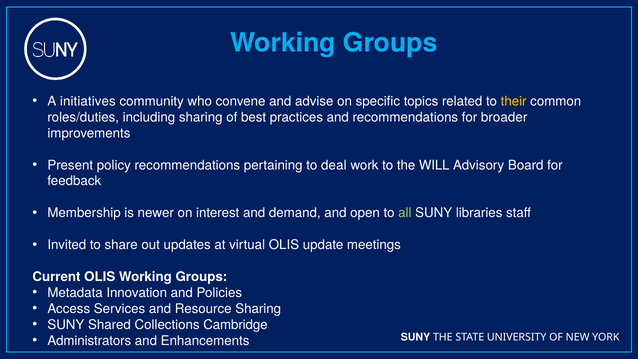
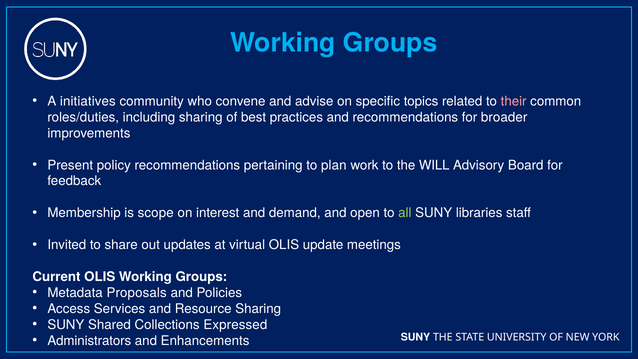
their colour: yellow -> pink
deal: deal -> plan
newer: newer -> scope
Innovation: Innovation -> Proposals
Cambridge: Cambridge -> Expressed
